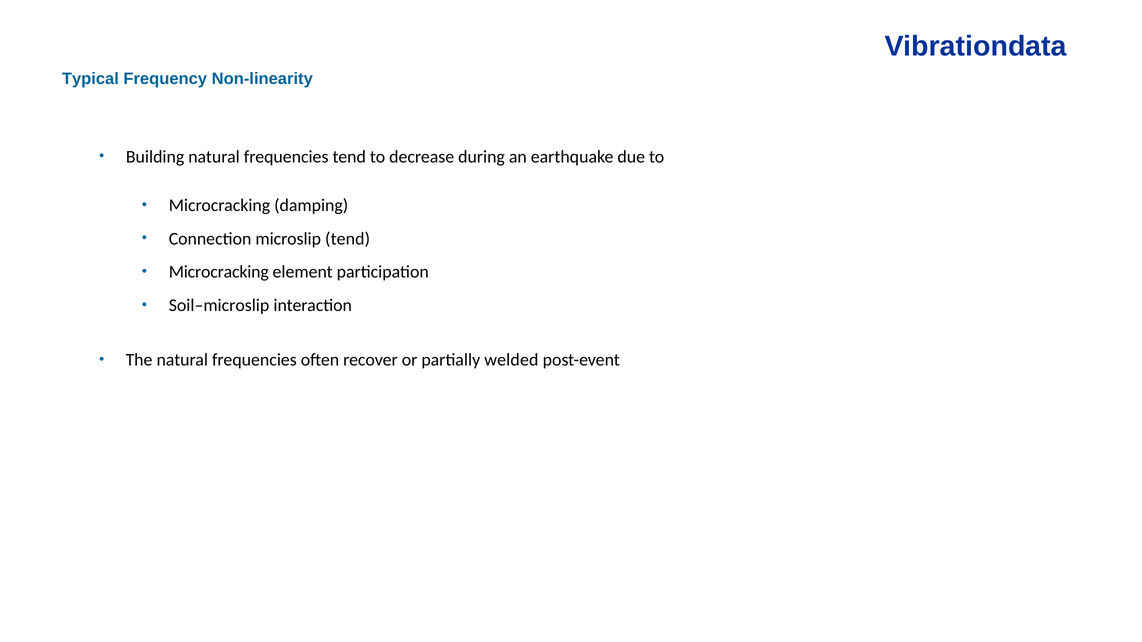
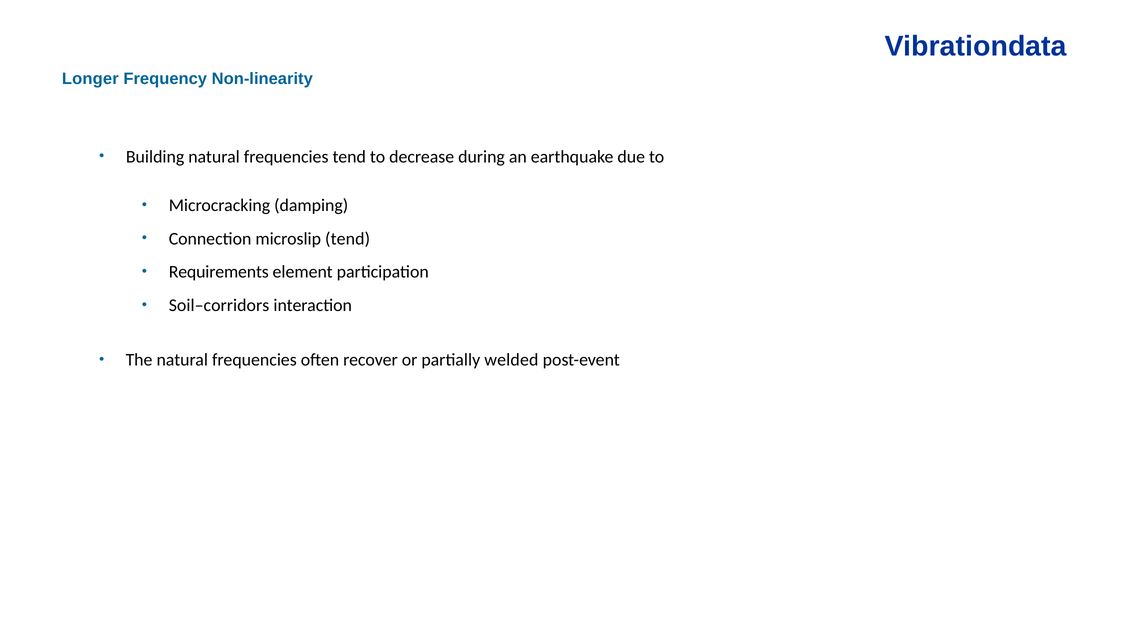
Typical: Typical -> Longer
Microcracking at (219, 272): Microcracking -> Requirements
Soil–microslip: Soil–microslip -> Soil–corridors
